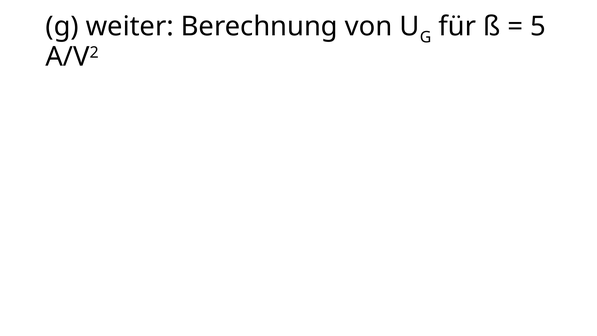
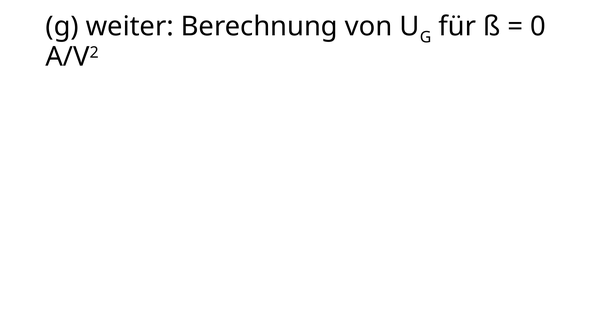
5: 5 -> 0
